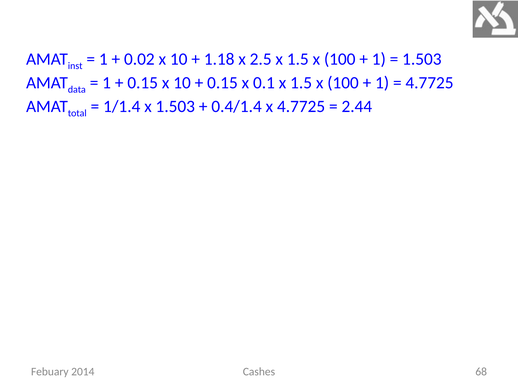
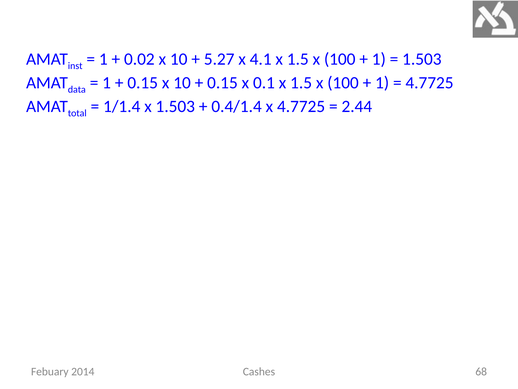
1.18: 1.18 -> 5.27
2.5: 2.5 -> 4.1
